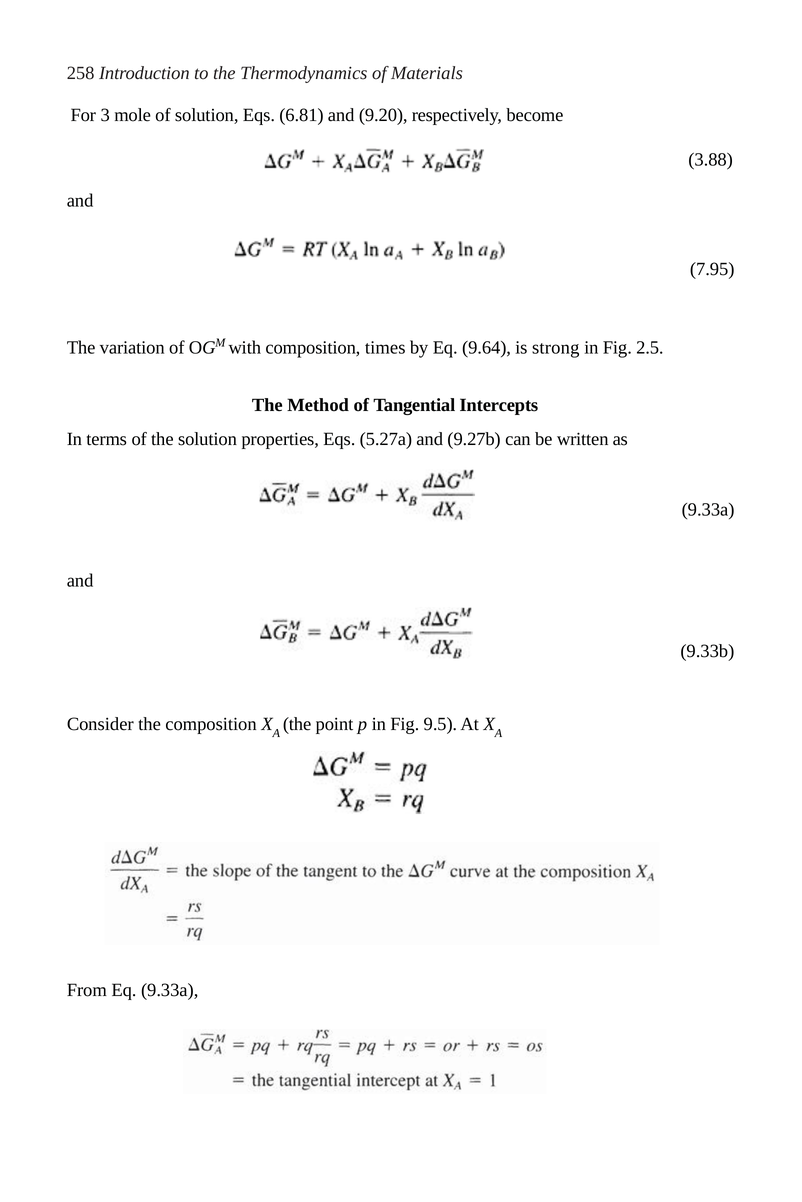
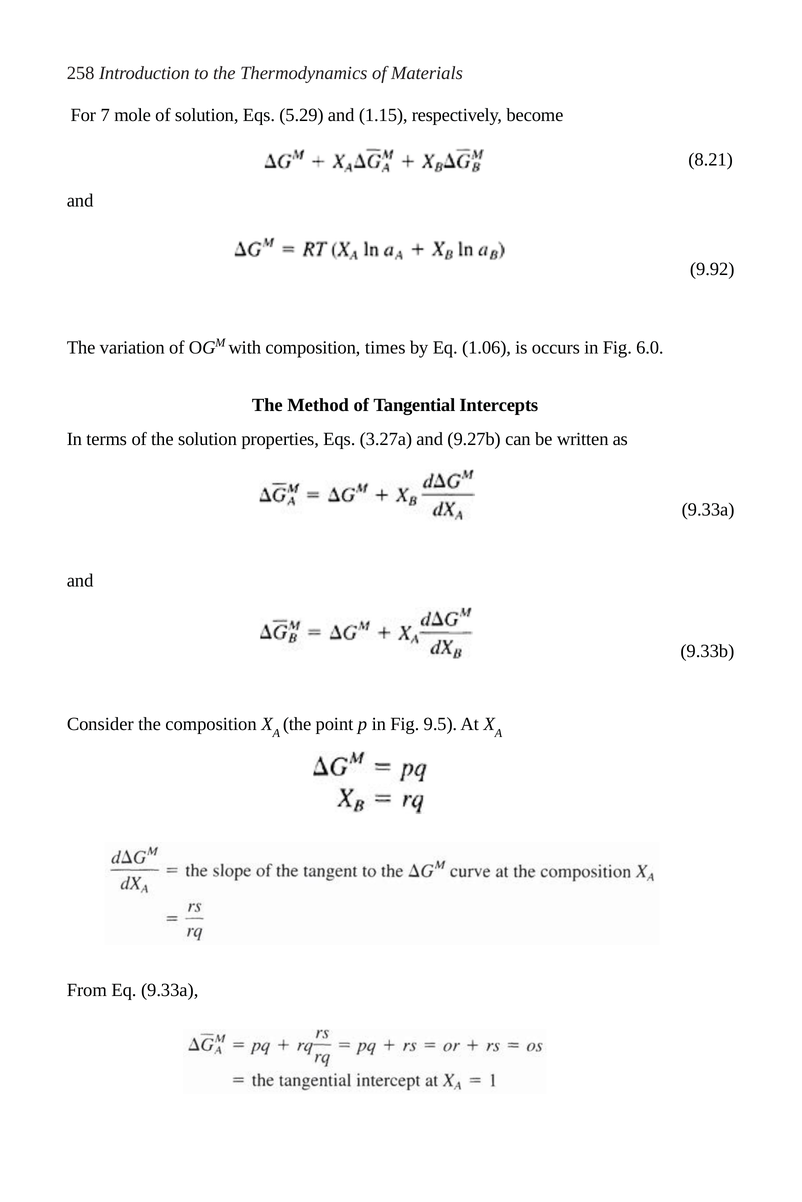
3: 3 -> 7
6.81: 6.81 -> 5.29
9.20: 9.20 -> 1.15
3.88: 3.88 -> 8.21
7.95: 7.95 -> 9.92
9.64: 9.64 -> 1.06
strong: strong -> occurs
2.5: 2.5 -> 6.0
5.27a: 5.27a -> 3.27a
